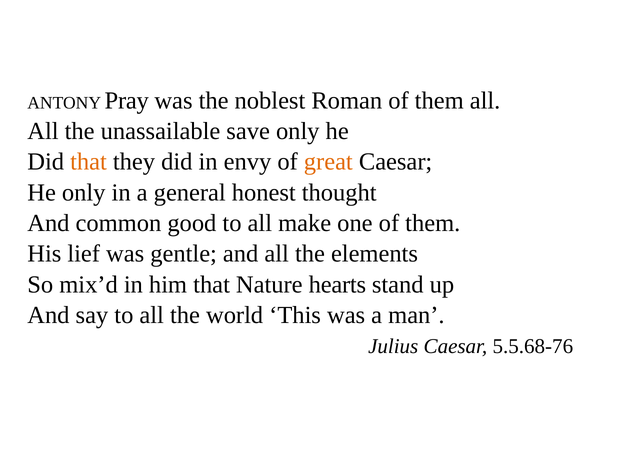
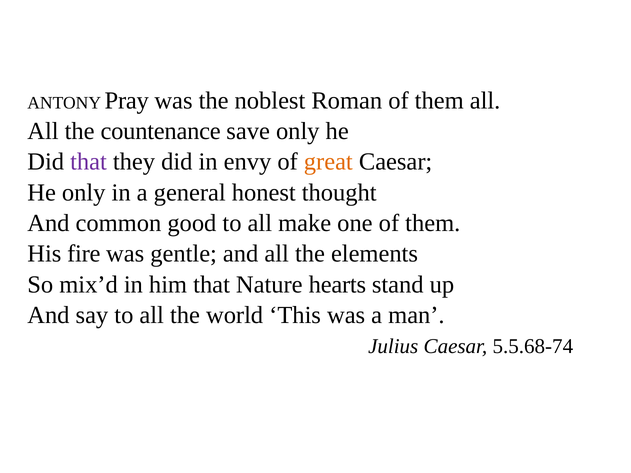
unassailable: unassailable -> countenance
that at (88, 162) colour: orange -> purple
lief: lief -> fire
5.5.68-76: 5.5.68-76 -> 5.5.68-74
